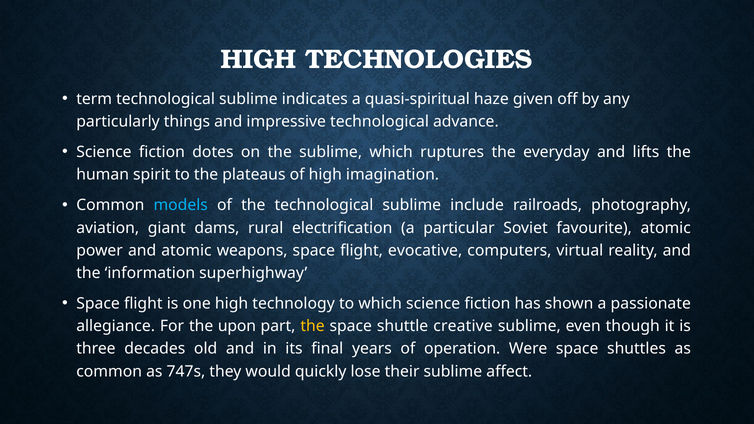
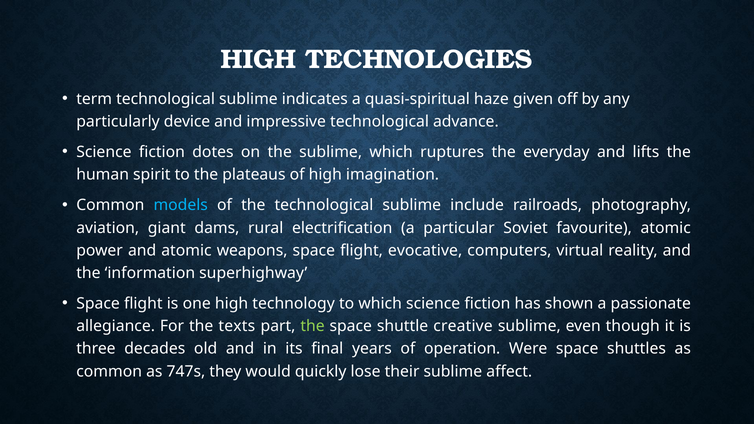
things: things -> device
upon: upon -> texts
the at (312, 326) colour: yellow -> light green
